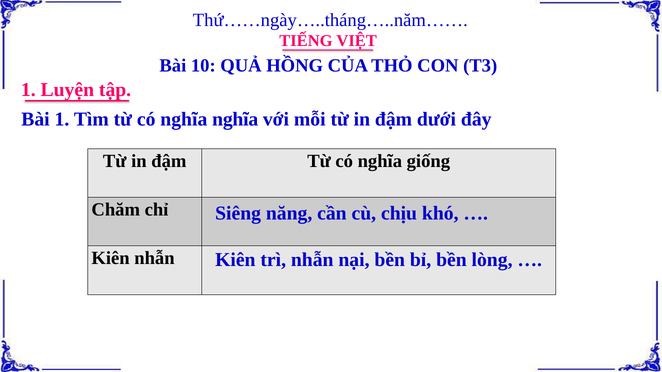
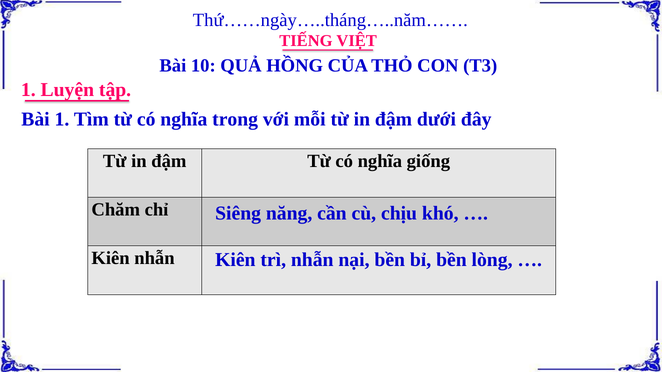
nghĩa nghĩa: nghĩa -> trong
